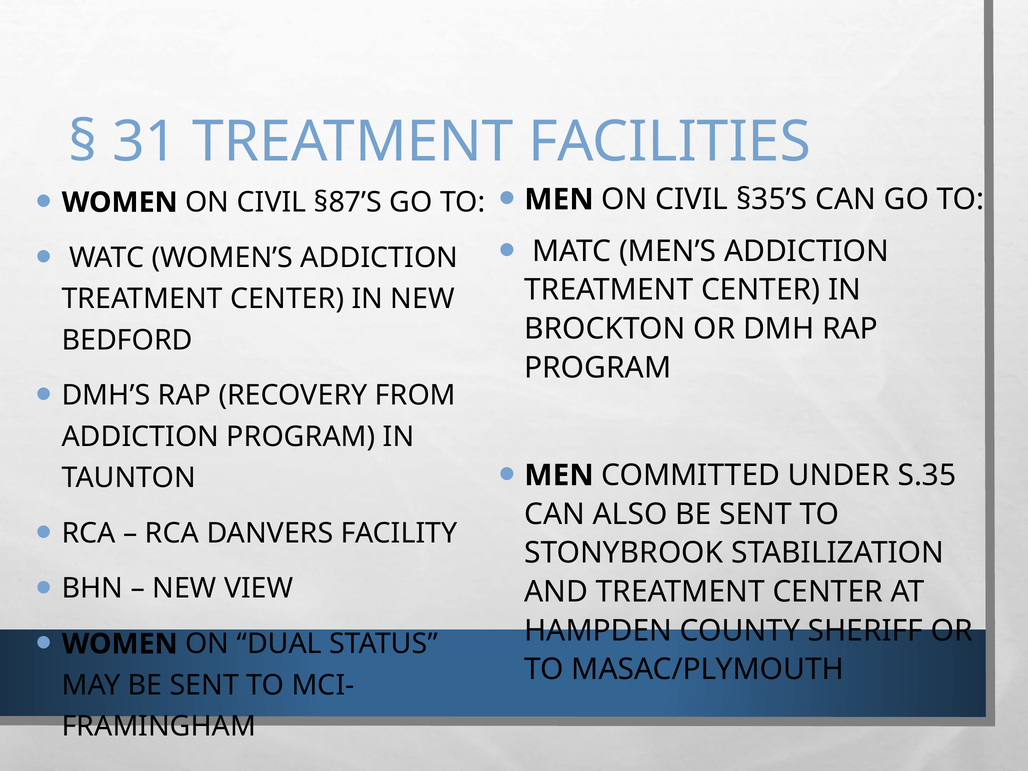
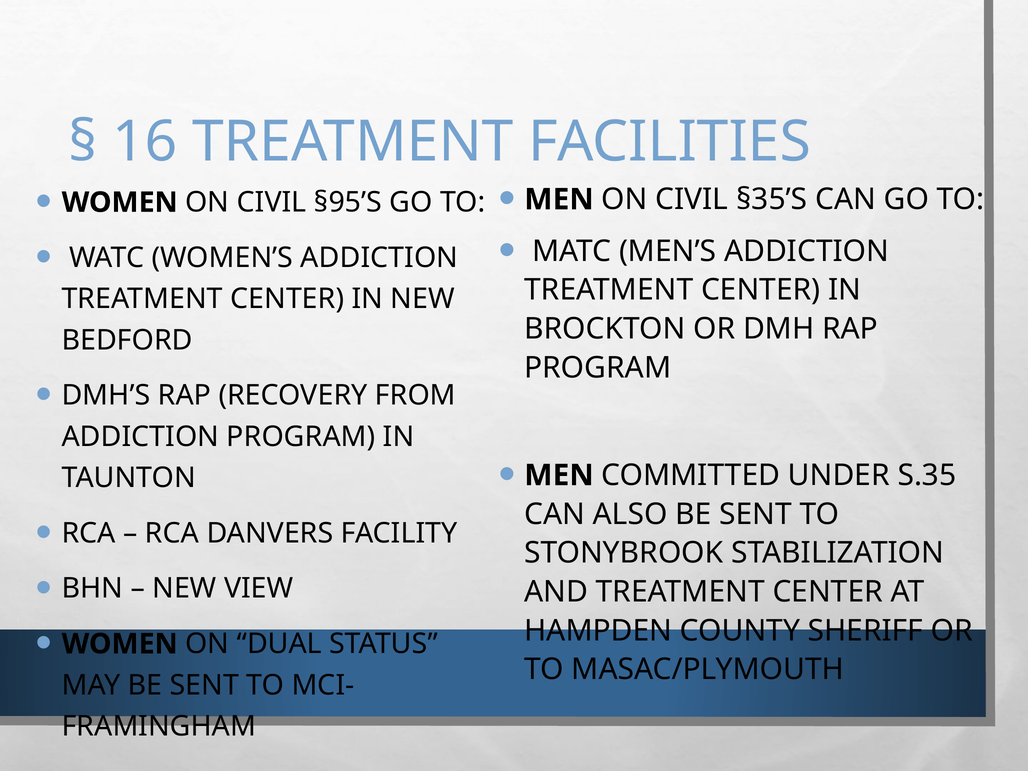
31: 31 -> 16
§87’S: §87’S -> §95’S
